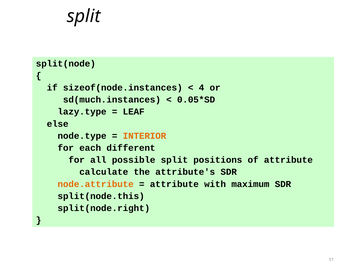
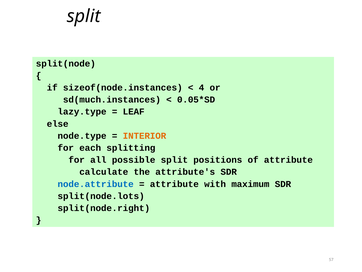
different: different -> splitting
node.attribute colour: orange -> blue
split(node.this: split(node.this -> split(node.lots
